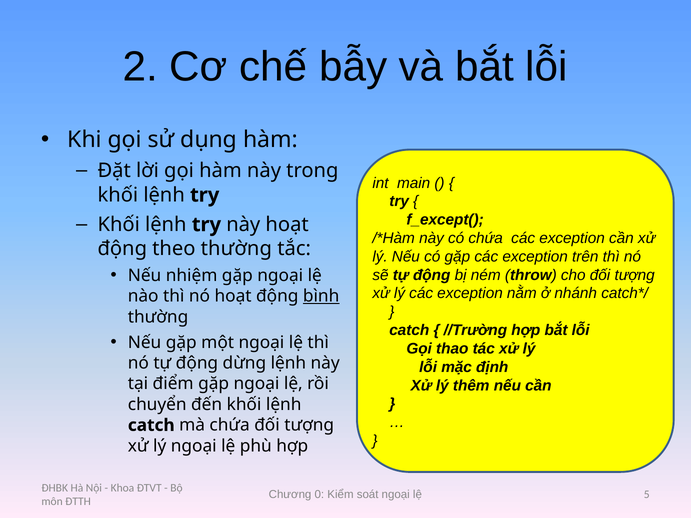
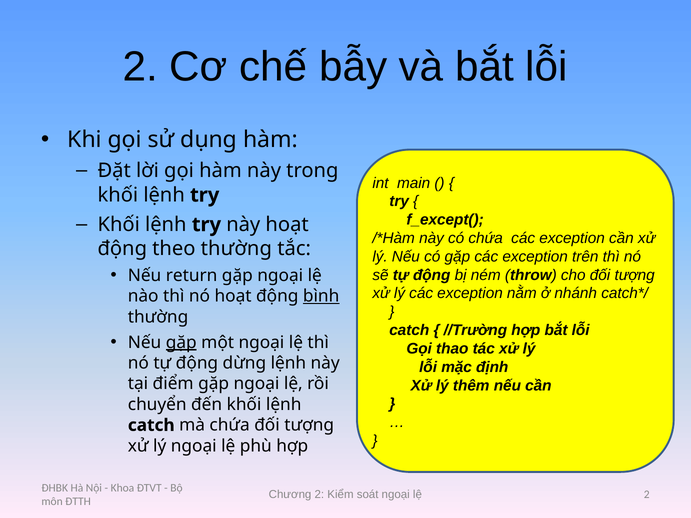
nhiệm: nhiệm -> return
gặp at (181, 342) underline: none -> present
Chương 0: 0 -> 2
lệ 5: 5 -> 2
